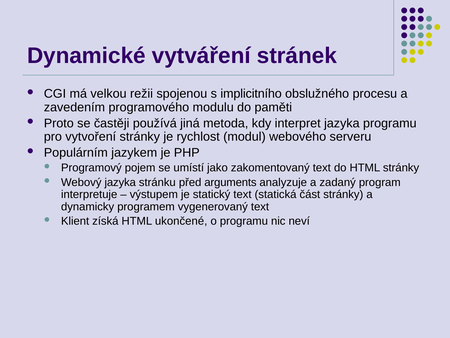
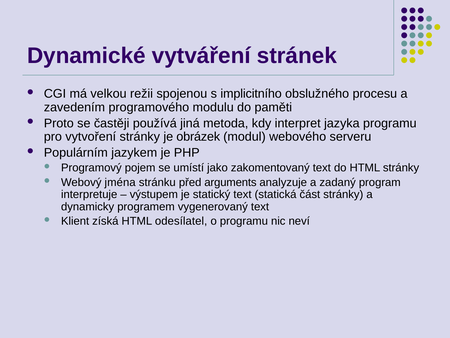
rychlost: rychlost -> obrázek
Webový jazyka: jazyka -> jména
ukončené: ukončené -> odesílatel
